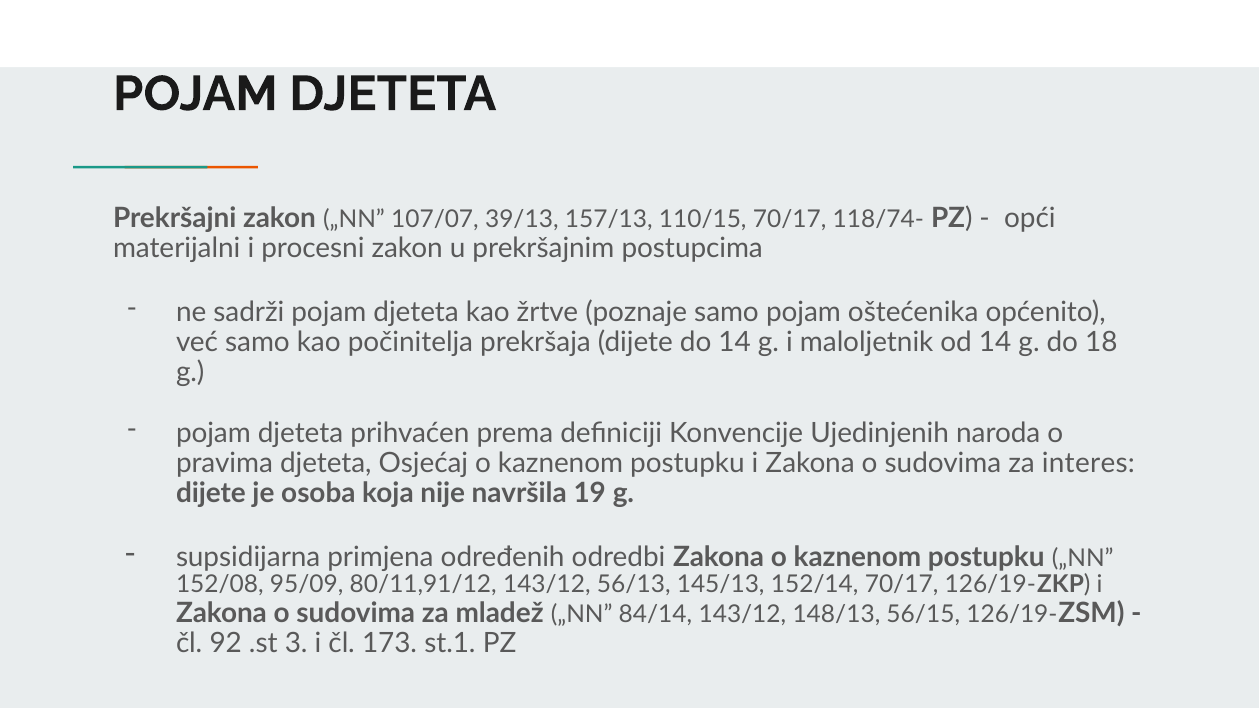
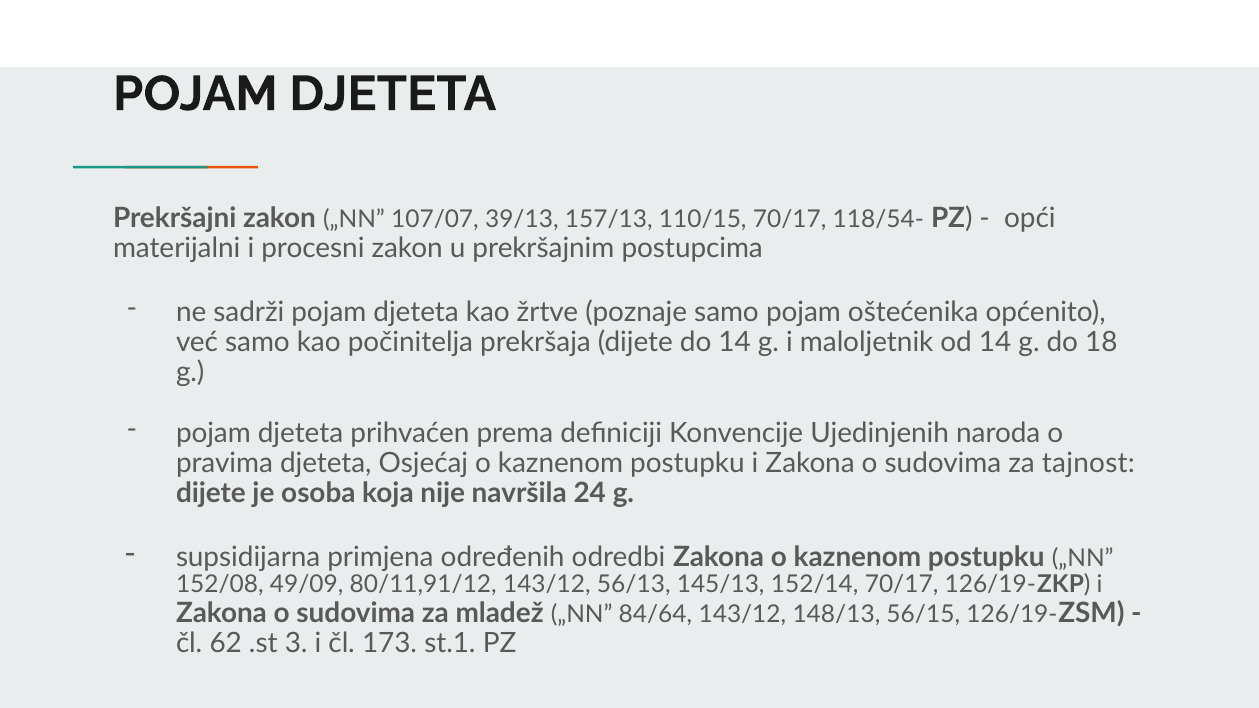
118/74-: 118/74- -> 118/54-
interes: interes -> tajnost
19: 19 -> 24
95/09: 95/09 -> 49/09
84/14: 84/14 -> 84/64
92: 92 -> 62
